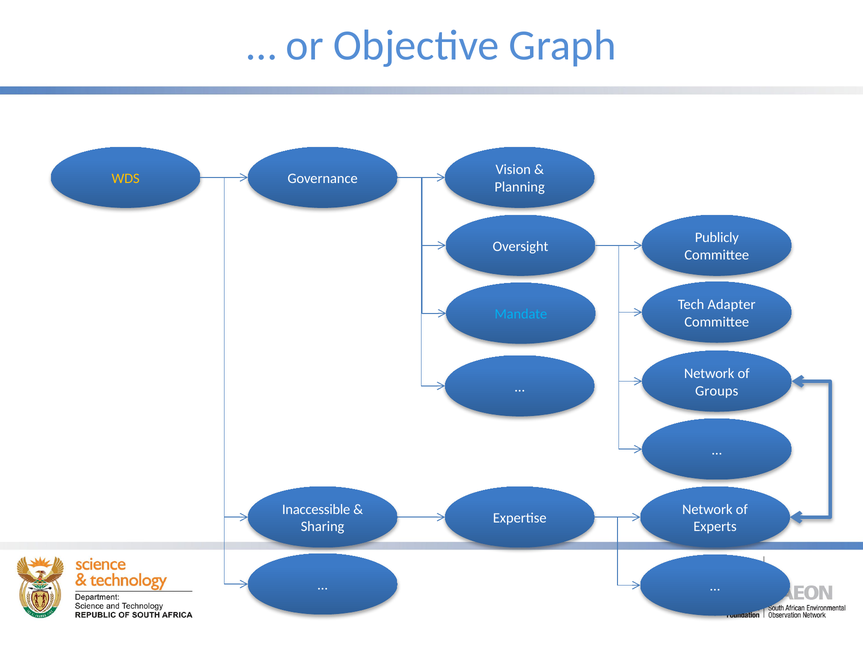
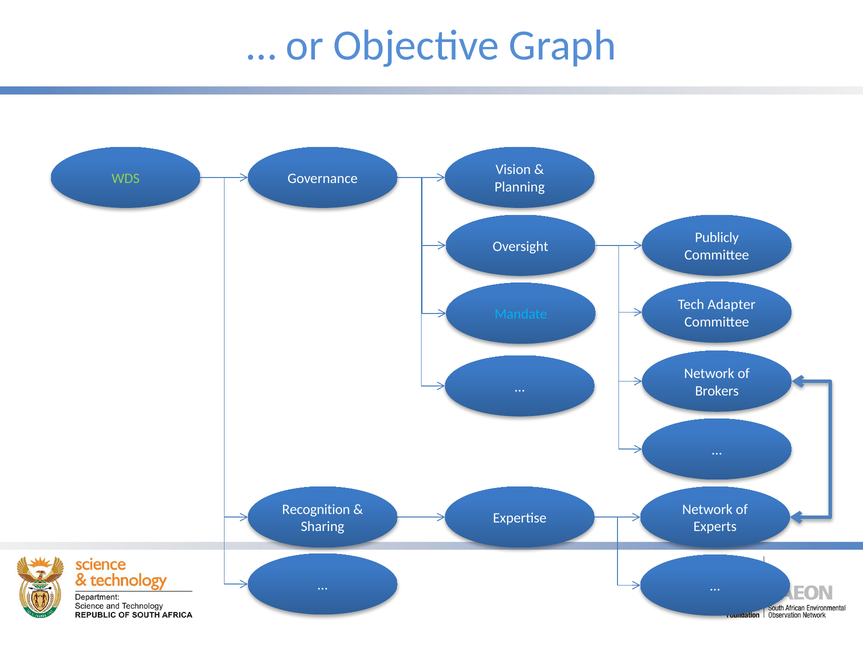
WDS colour: yellow -> light green
Groups: Groups -> Brokers
Inaccessible: Inaccessible -> Recognition
